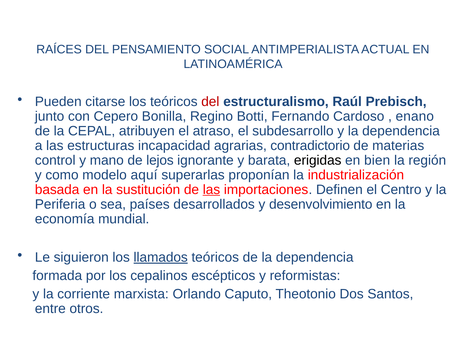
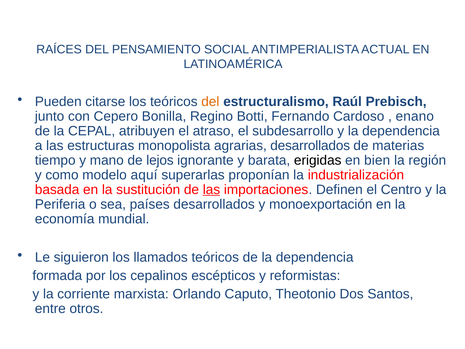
del at (210, 102) colour: red -> orange
incapacidad: incapacidad -> monopolista
agrarias contradictorio: contradictorio -> desarrollados
control: control -> tiempo
desenvolvimiento: desenvolvimiento -> monoexportación
llamados underline: present -> none
